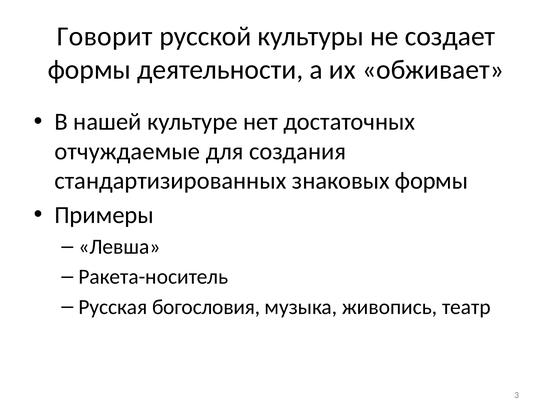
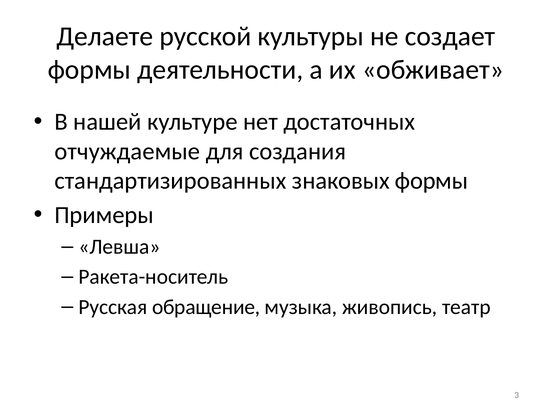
Говорит: Говорит -> Делаете
богословия: богословия -> обращение
